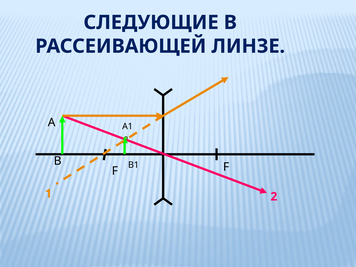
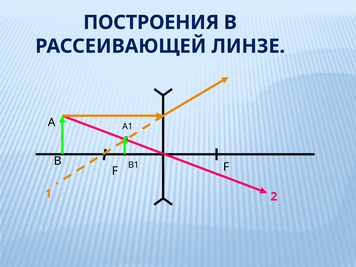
СЛЕДУЮЩИЕ: СЛЕДУЮЩИЕ -> ПОСТРОЕНИЯ
